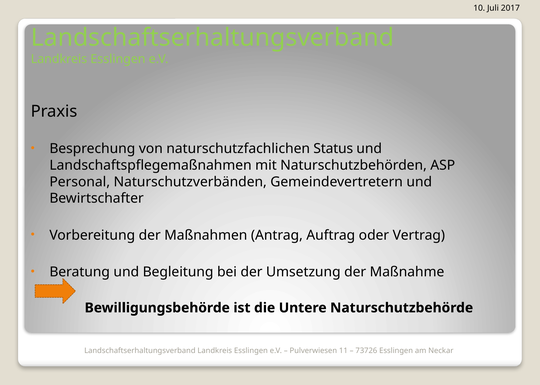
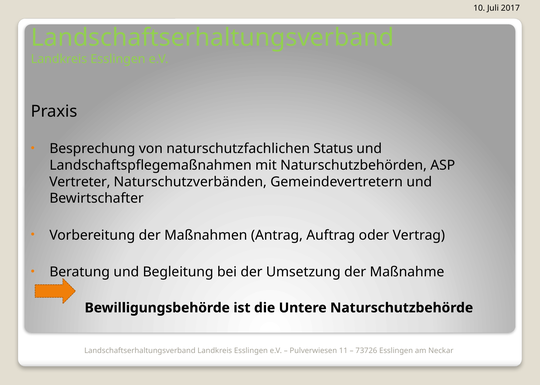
Personal: Personal -> Vertreter
